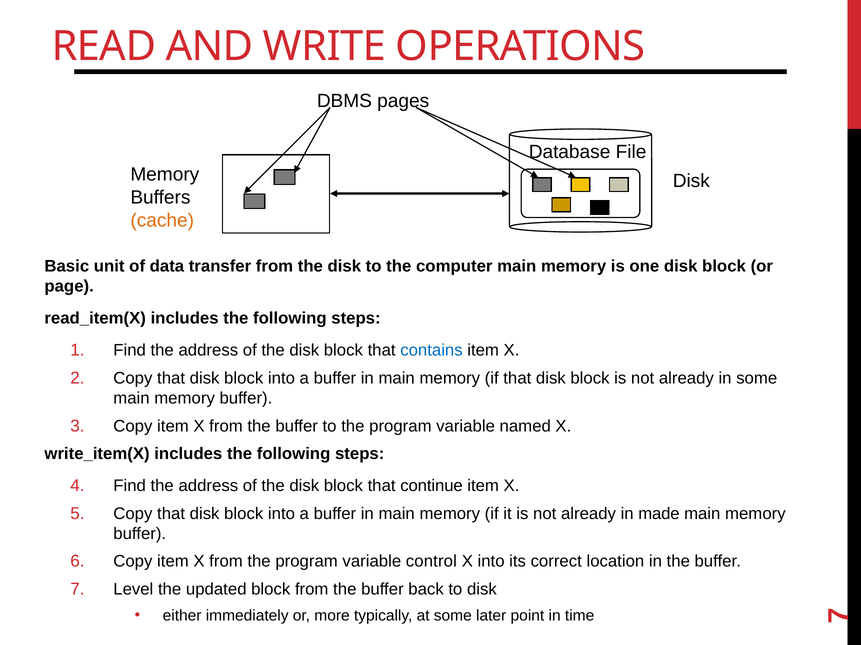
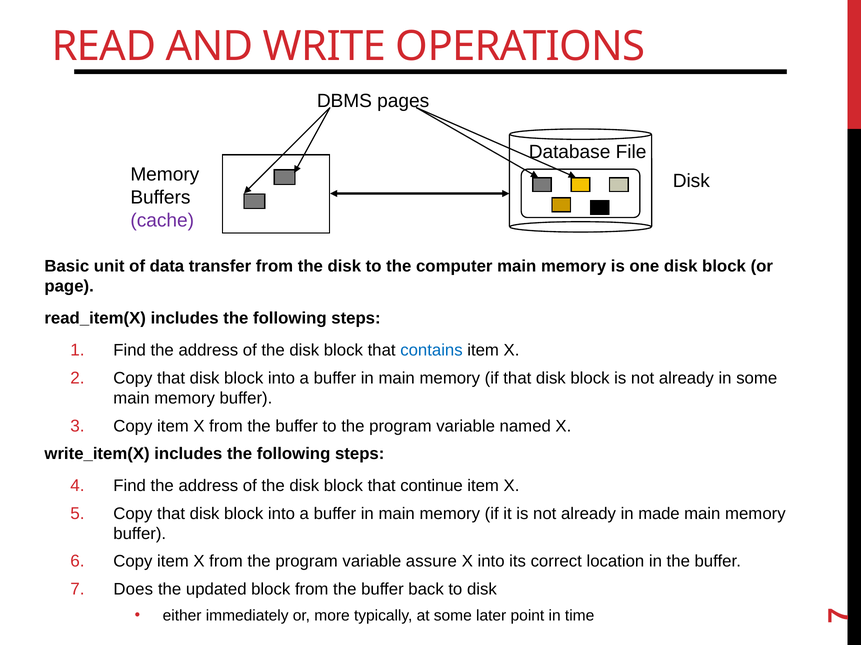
cache colour: orange -> purple
control: control -> assure
Level: Level -> Does
